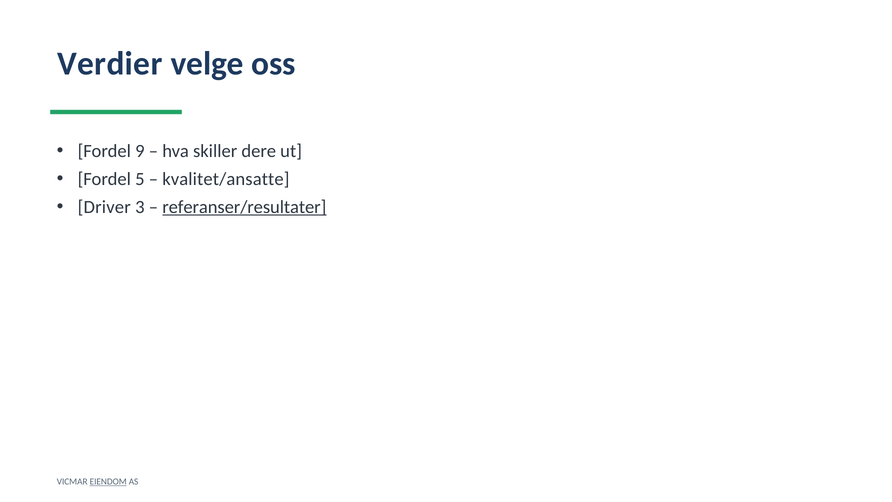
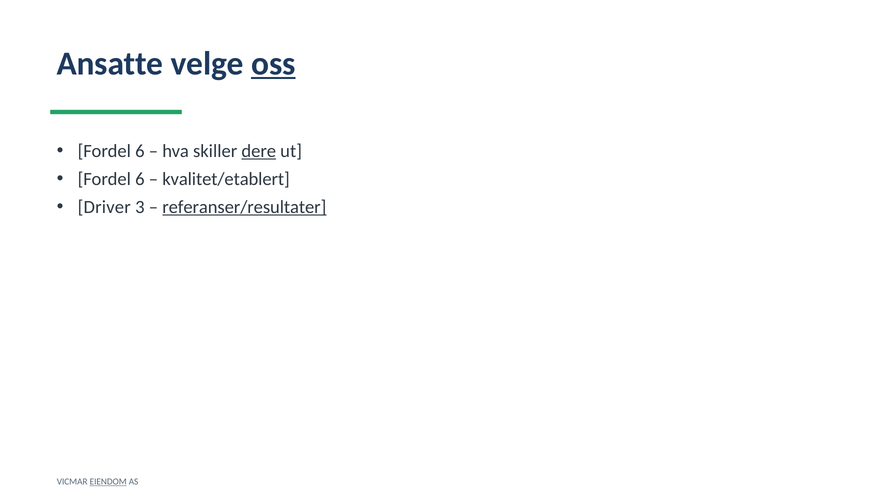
Verdier: Verdier -> Ansatte
oss underline: none -> present
9 at (140, 151): 9 -> 6
dere underline: none -> present
5 at (140, 179): 5 -> 6
kvalitet/ansatte: kvalitet/ansatte -> kvalitet/etablert
